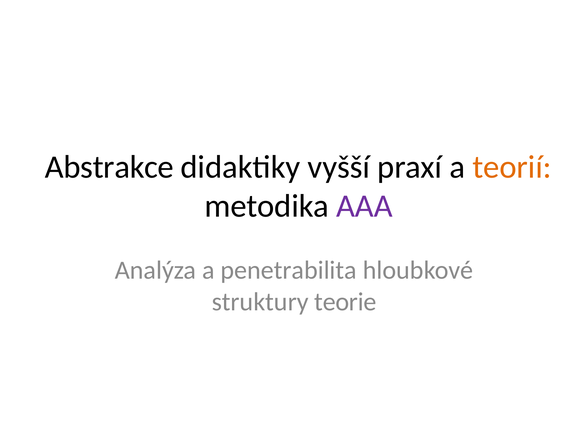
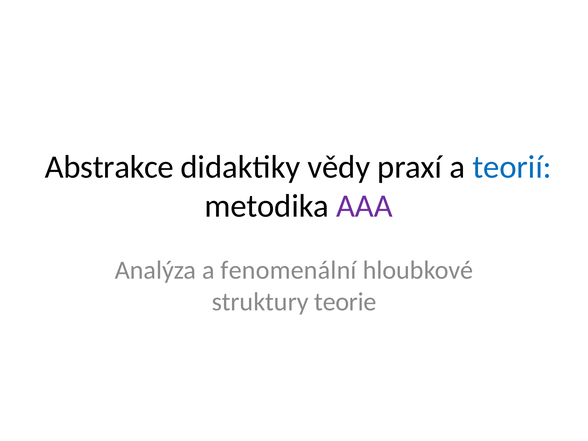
vyšší: vyšší -> vědy
teorií colour: orange -> blue
penetrabilita: penetrabilita -> fenomenální
